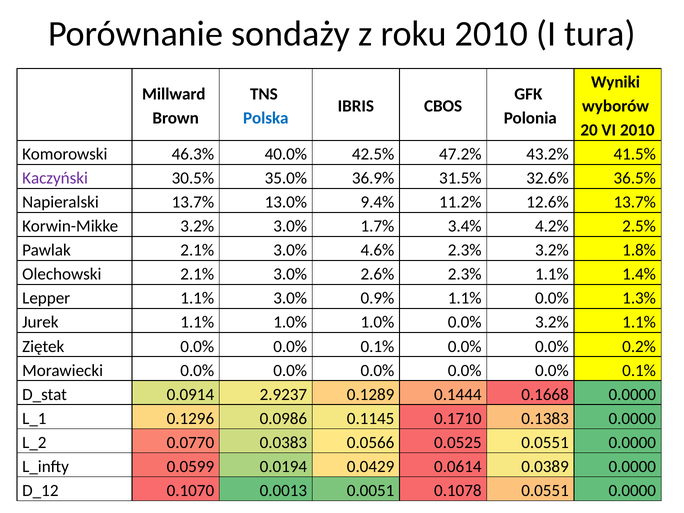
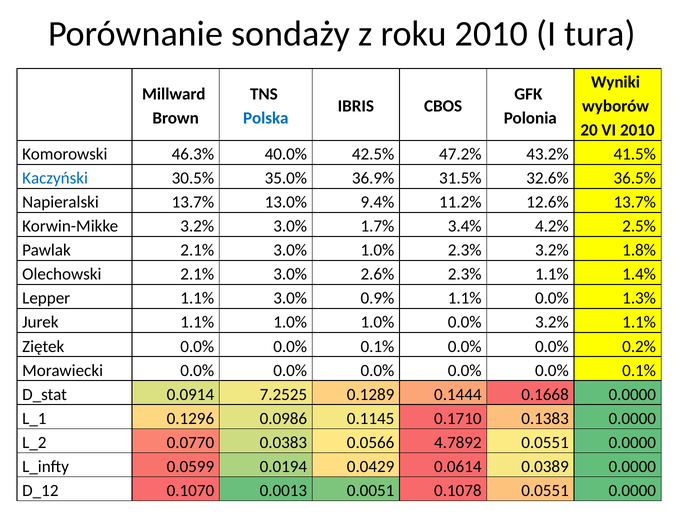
Kaczyński colour: purple -> blue
3.0% 4.6%: 4.6% -> 1.0%
2.9237: 2.9237 -> 7.2525
0.0525: 0.0525 -> 4.7892
